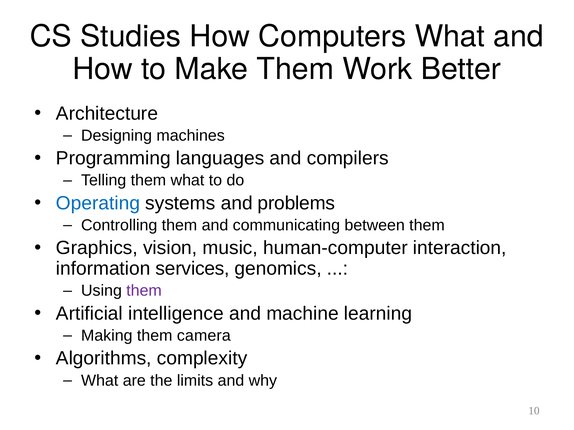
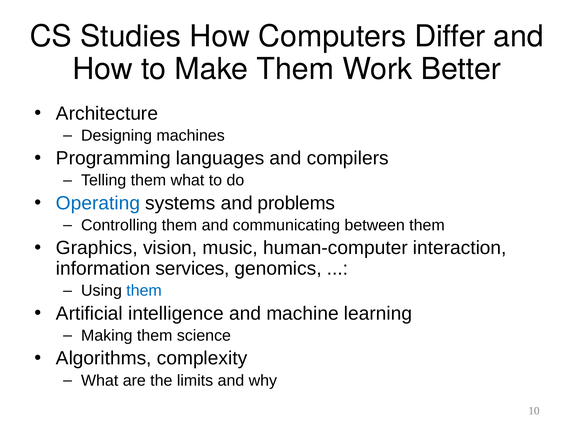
Computers What: What -> Differ
them at (144, 291) colour: purple -> blue
camera: camera -> science
